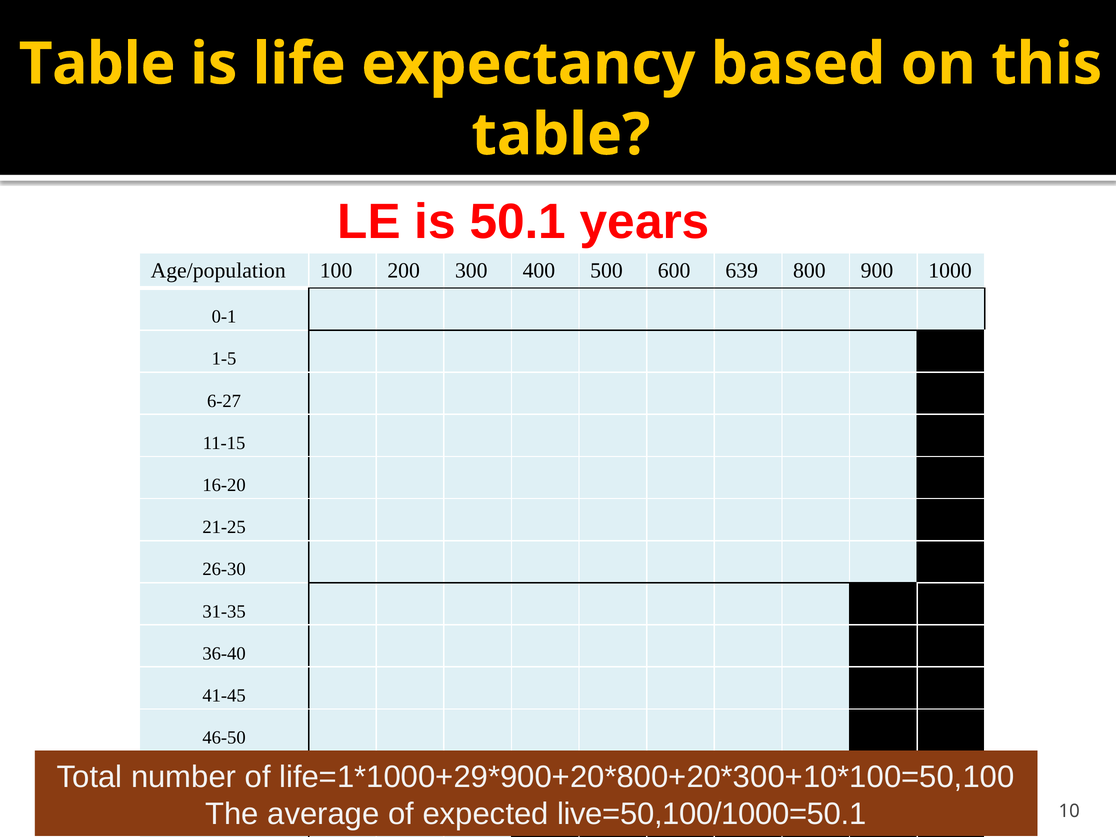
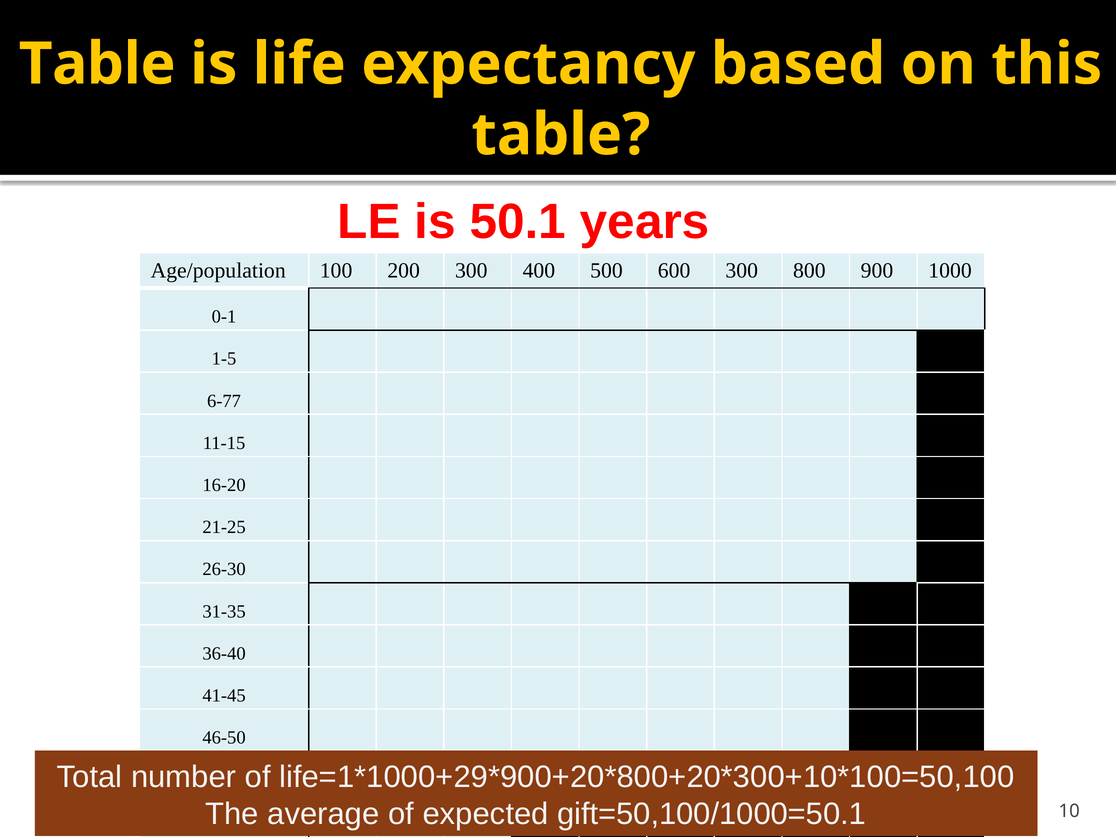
600 639: 639 -> 300
6-27: 6-27 -> 6-77
live=50,100/1000=50.1: live=50,100/1000=50.1 -> gift=50,100/1000=50.1
